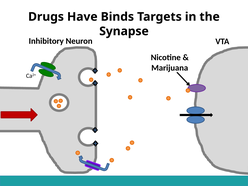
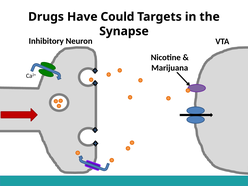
Binds: Binds -> Could
